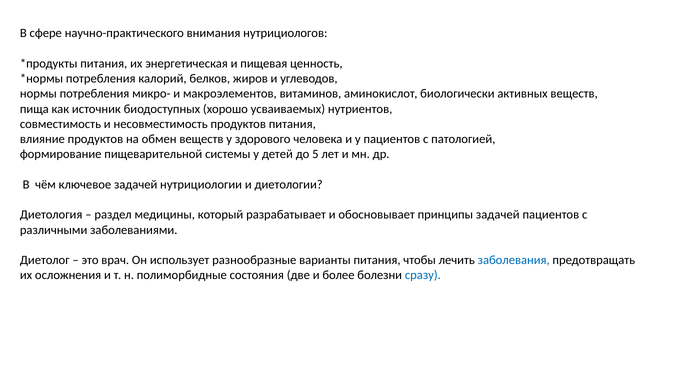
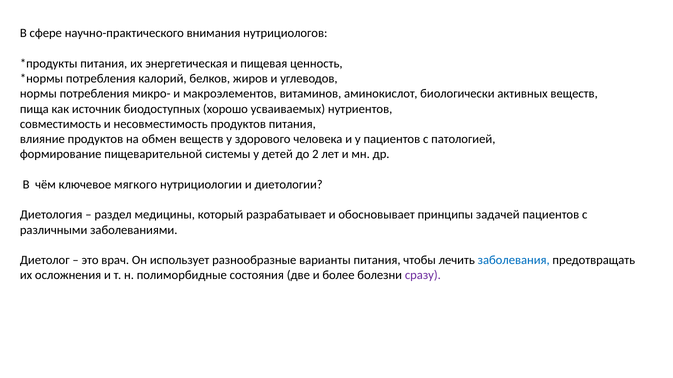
5: 5 -> 2
ключевое задачей: задачей -> мягкого
сразу colour: blue -> purple
